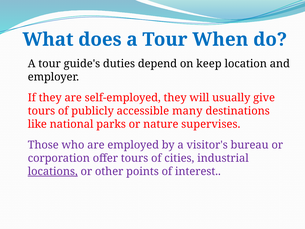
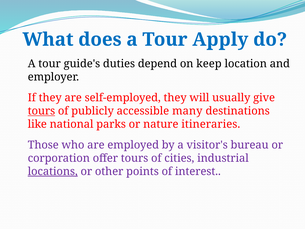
When: When -> Apply
tours at (41, 111) underline: none -> present
supervises: supervises -> itineraries
